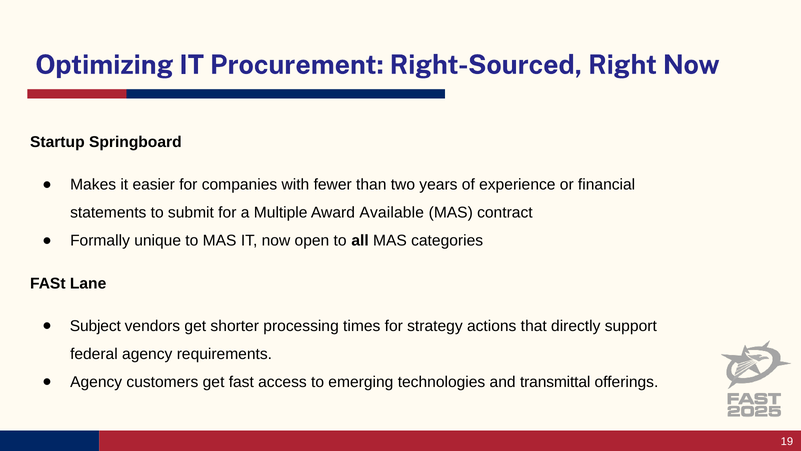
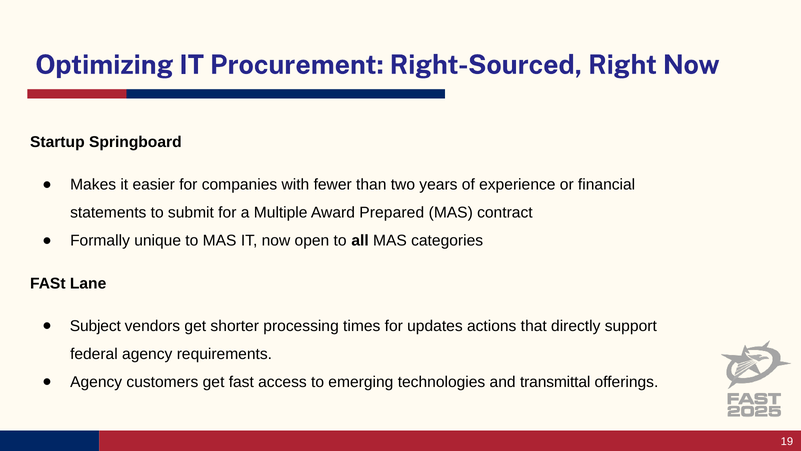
Available: Available -> Prepared
strategy: strategy -> updates
